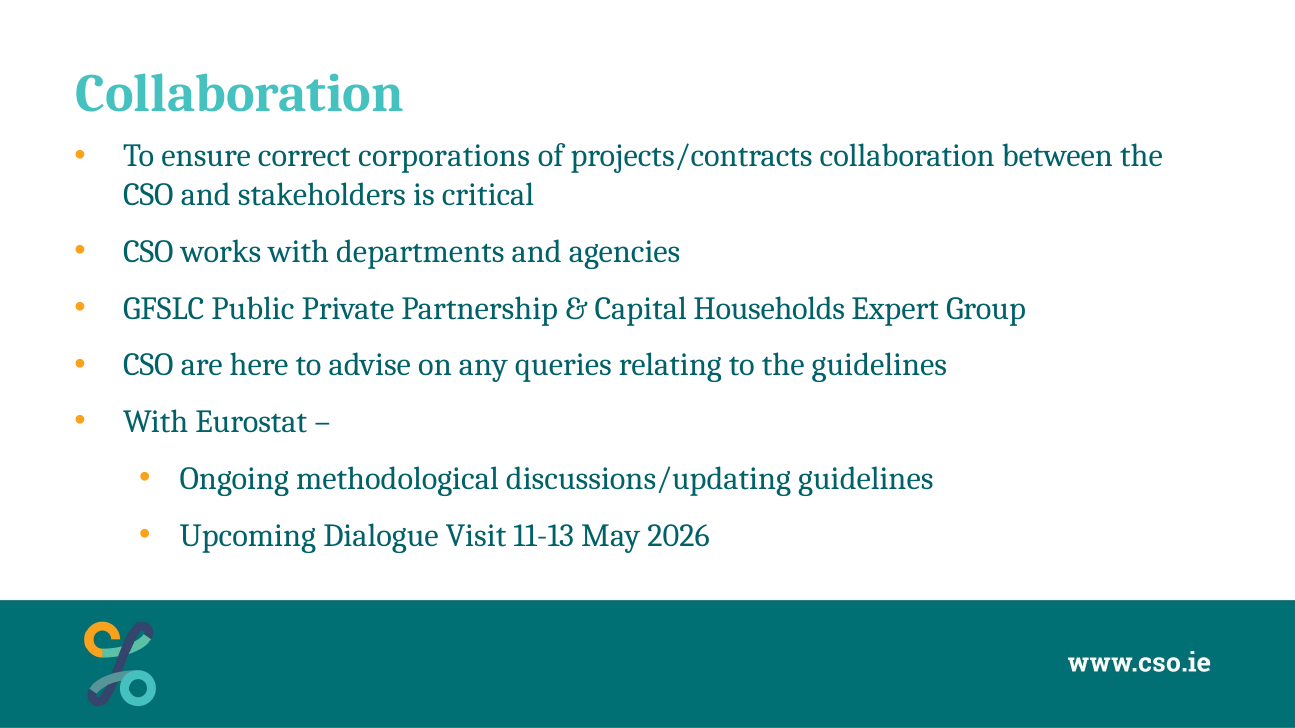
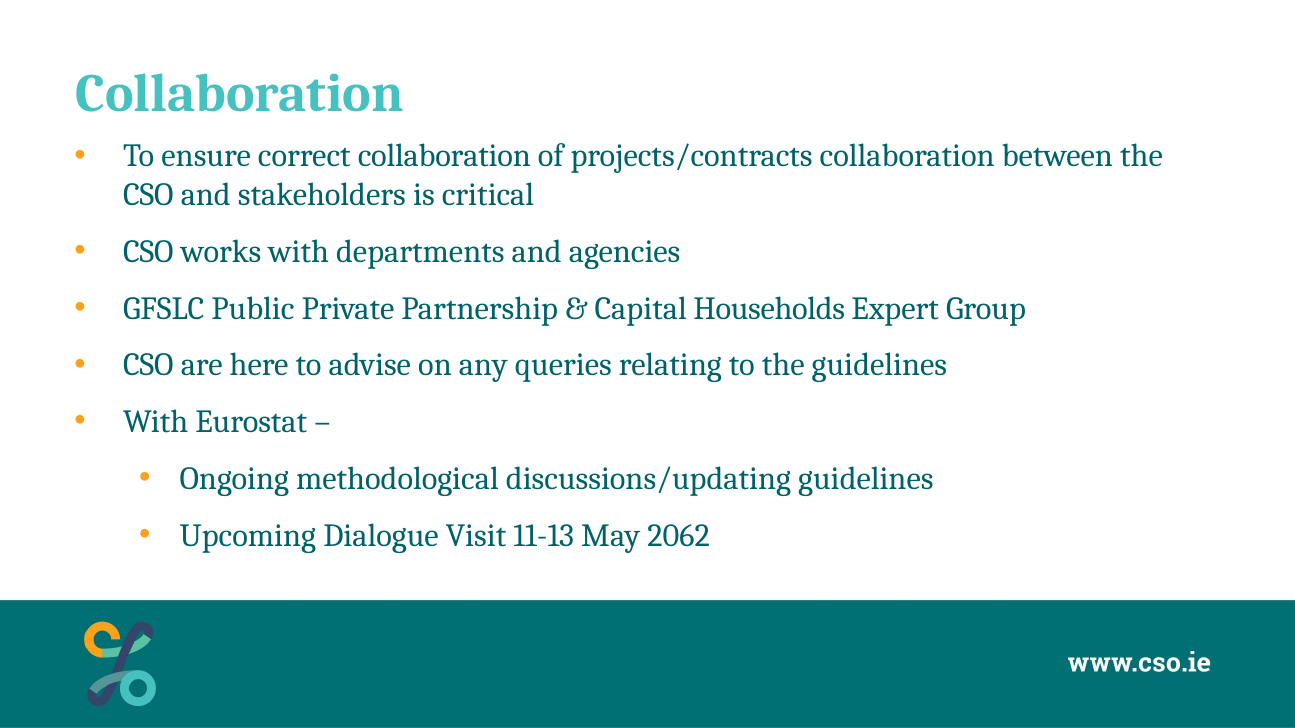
correct corporations: corporations -> collaboration
2026: 2026 -> 2062
